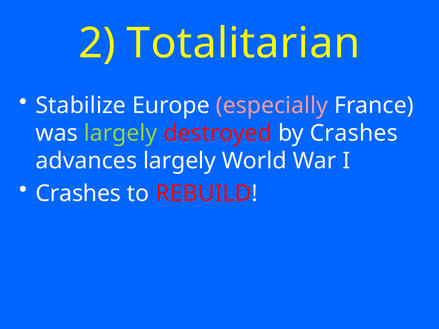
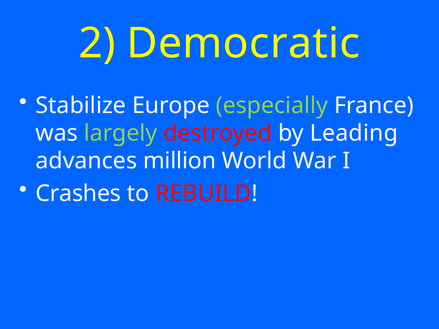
Totalitarian: Totalitarian -> Democratic
especially colour: pink -> light green
by Crashes: Crashes -> Leading
advances largely: largely -> million
